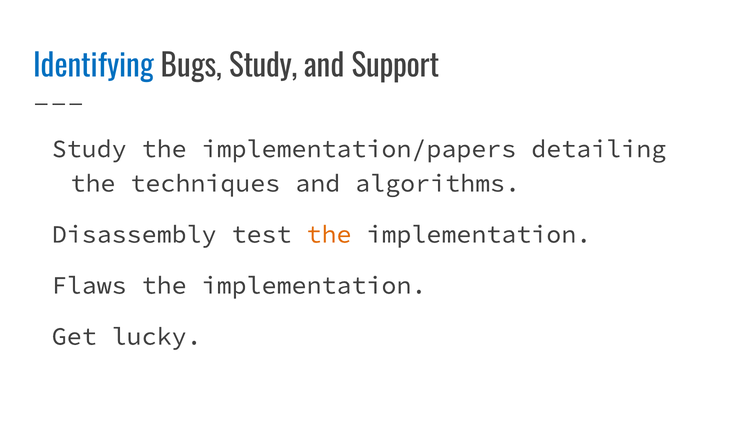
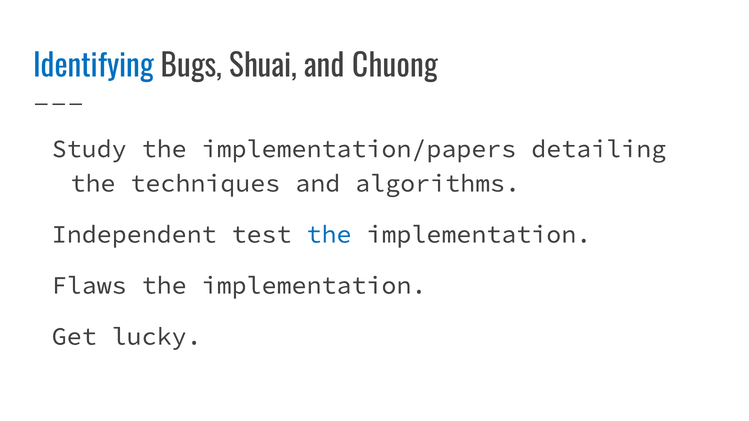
Bugs Study: Study -> Shuai
Support: Support -> Chuong
Disassembly: Disassembly -> Independent
the at (329, 235) colour: orange -> blue
